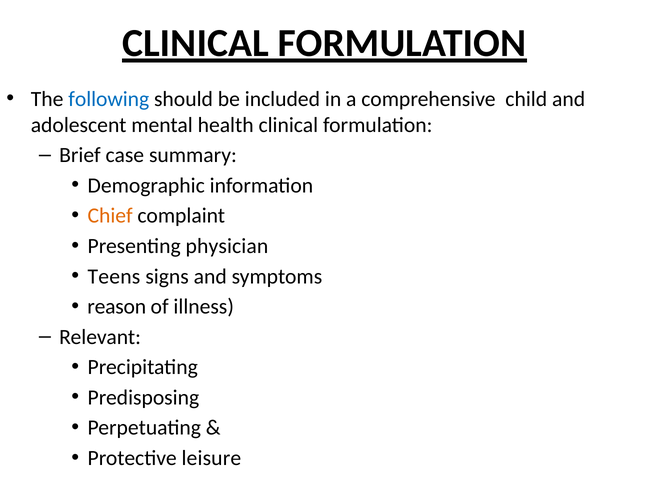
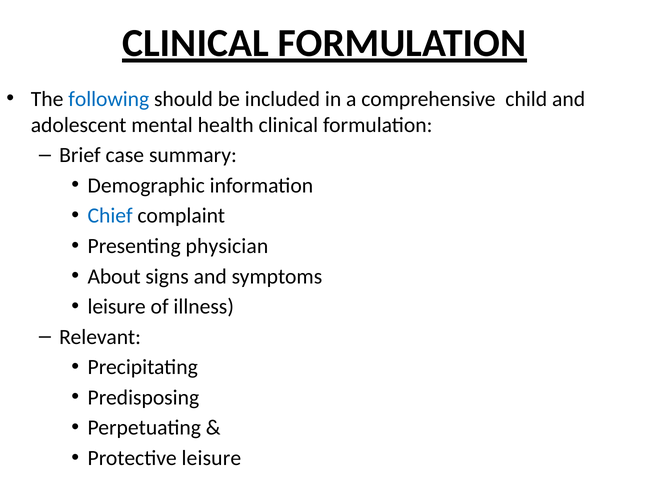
Chief colour: orange -> blue
Teens: Teens -> About
reason at (117, 306): reason -> leisure
